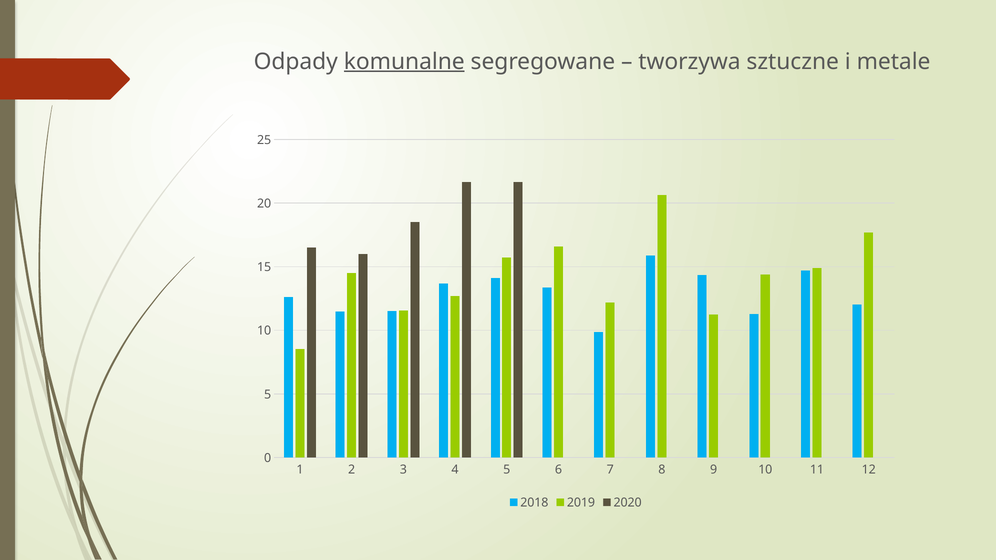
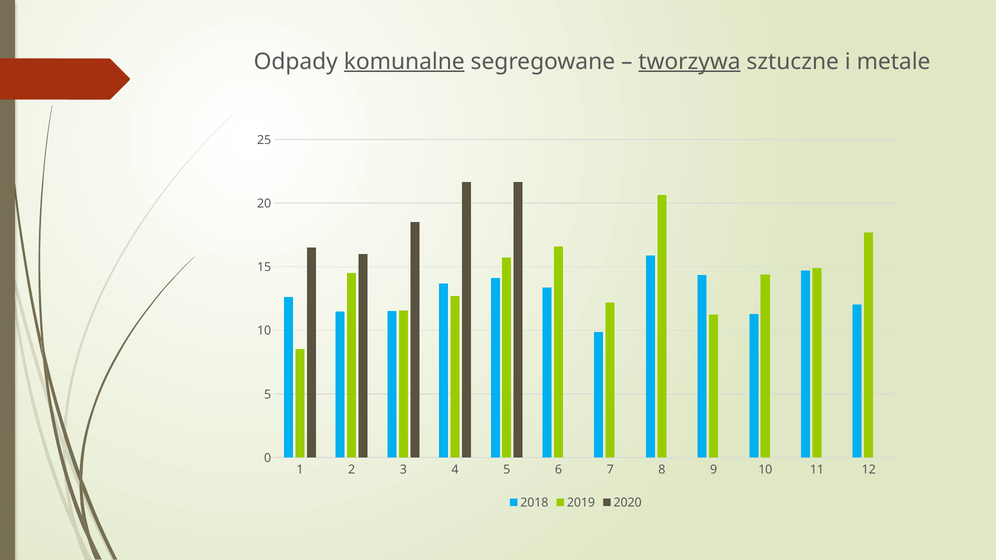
tworzywa underline: none -> present
